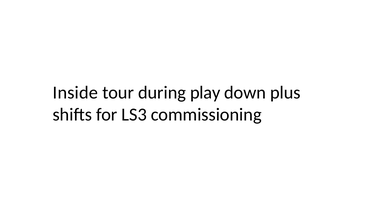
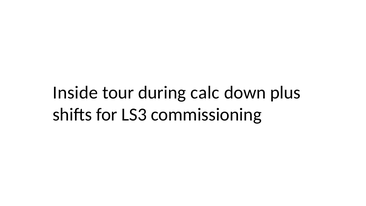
play: play -> calc
